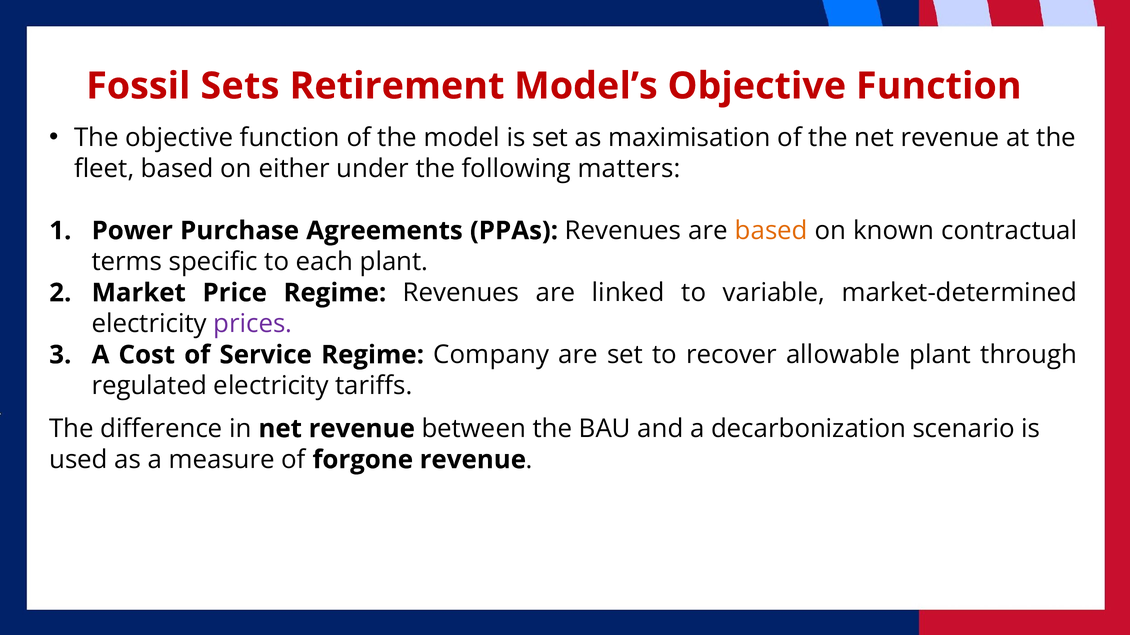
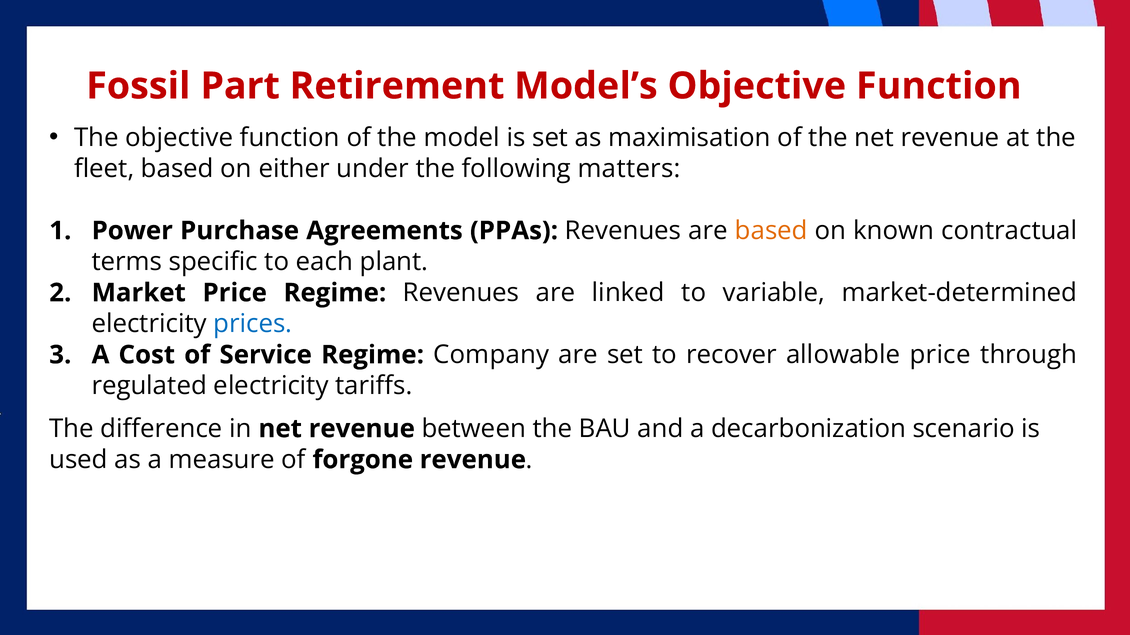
Sets: Sets -> Part
prices colour: purple -> blue
allowable plant: plant -> price
